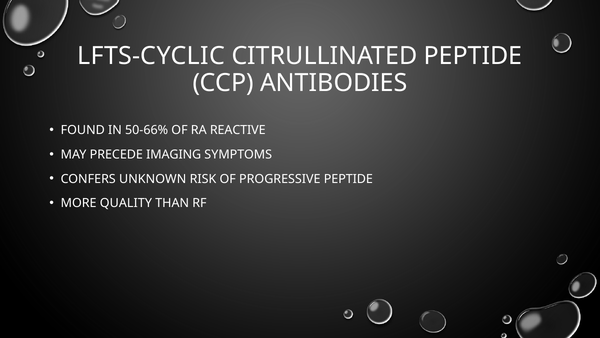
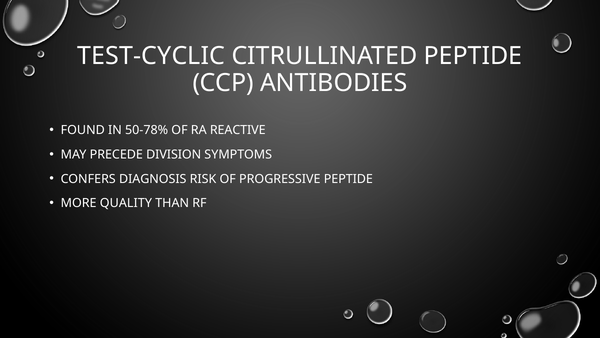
LFTS-CYCLIC: LFTS-CYCLIC -> TEST-CYCLIC
50-66%: 50-66% -> 50-78%
IMAGING: IMAGING -> DIVISION
UNKNOWN: UNKNOWN -> DIAGNOSIS
